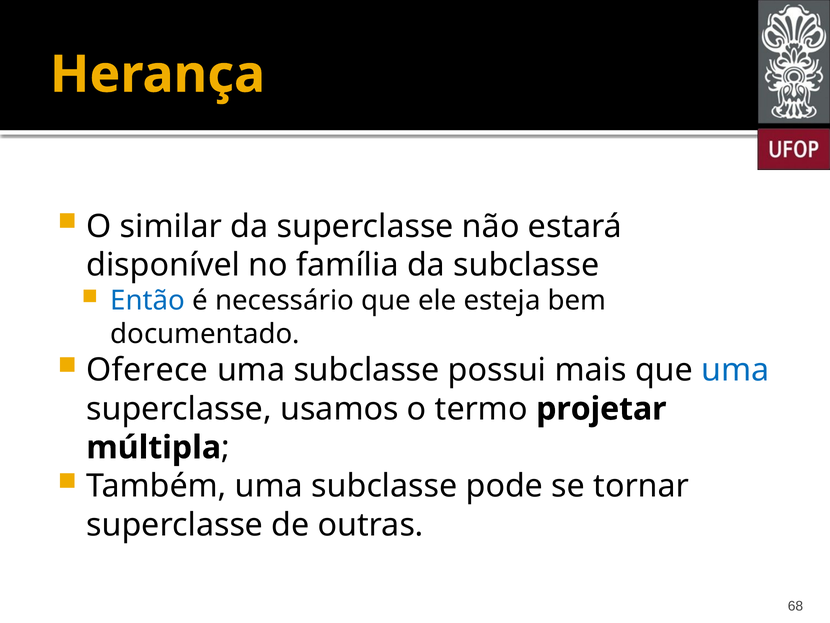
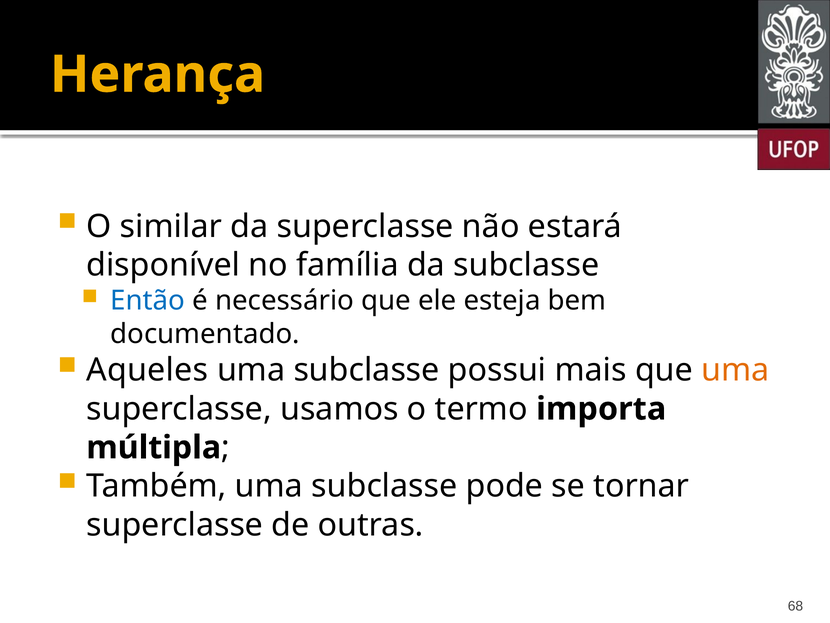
Oferece: Oferece -> Aqueles
uma at (735, 370) colour: blue -> orange
projetar: projetar -> importa
